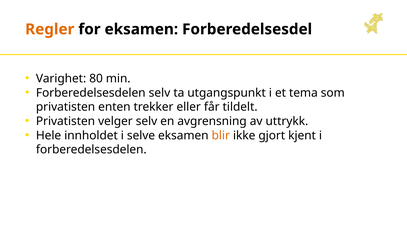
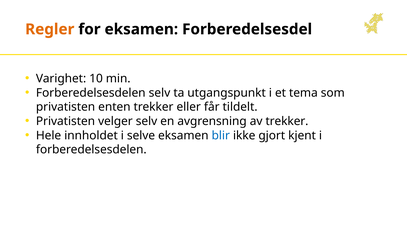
80: 80 -> 10
av uttrykk: uttrykk -> trekker
blir colour: orange -> blue
